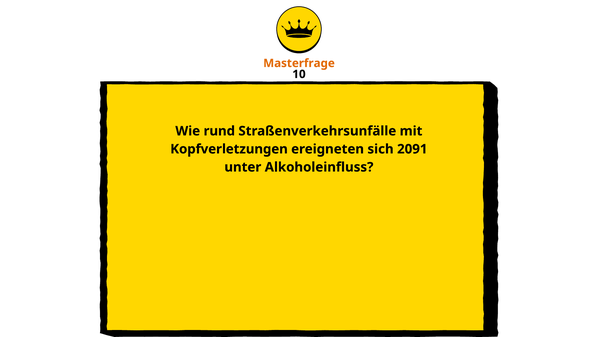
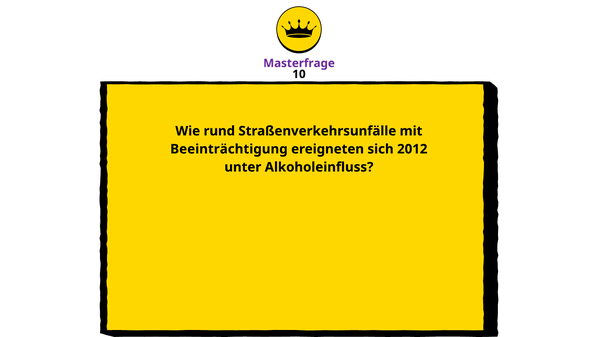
Masterfrage colour: orange -> purple
Kopfverletzungen: Kopfverletzungen -> Beeinträchtigung
2091: 2091 -> 2012
